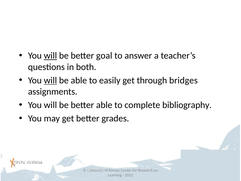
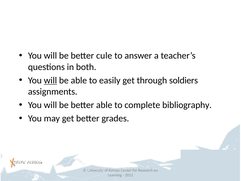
will at (50, 56) underline: present -> none
goal: goal -> cule
bridges: bridges -> soldiers
